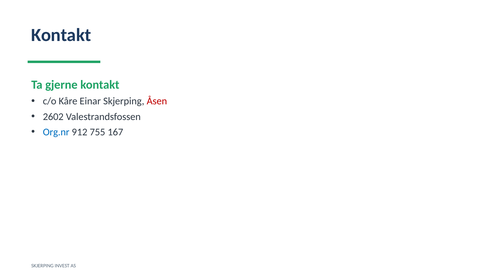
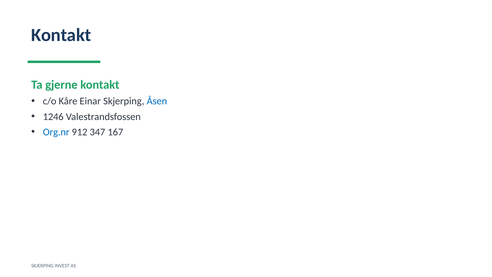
Åsen colour: red -> blue
2602: 2602 -> 1246
755: 755 -> 347
